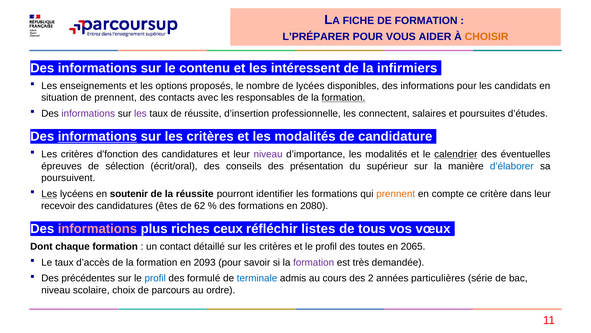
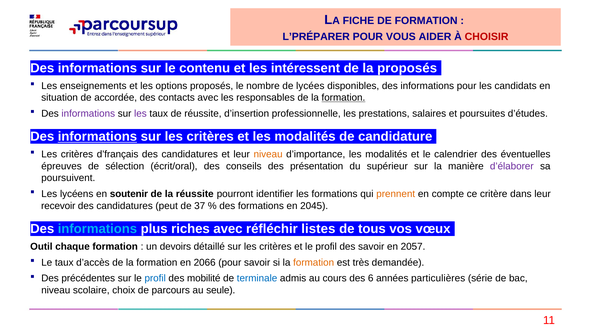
CHOISIR colour: orange -> red
la infirmiers: infirmiers -> proposés
de prennent: prennent -> accordée
connectent: connectent -> prestations
d’fonction: d’fonction -> d’français
niveau at (268, 154) colour: purple -> orange
calendrier underline: present -> none
d’élaborer colour: blue -> purple
Les at (49, 194) underline: present -> none
êtes: êtes -> peut
62: 62 -> 37
2080: 2080 -> 2045
informations at (97, 228) colour: pink -> light blue
riches ceux: ceux -> avec
Dont: Dont -> Outil
contact: contact -> devoirs
des toutes: toutes -> savoir
2065: 2065 -> 2057
2093: 2093 -> 2066
formation at (314, 262) colour: purple -> orange
formulé: formulé -> mobilité
2: 2 -> 6
ordre: ordre -> seule
